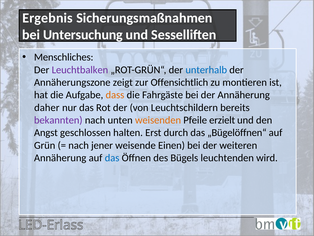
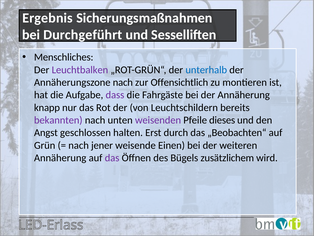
Untersuchung: Untersuchung -> Durchgeführt
Annäherungszone zeigt: zeigt -> nach
dass colour: orange -> purple
daher: daher -> knapp
weisenden colour: orange -> purple
erzielt: erzielt -> dieses
„Bügelöffnen“: „Bügelöffnen“ -> „Beobachten“
das at (112, 158) colour: blue -> purple
leuchtenden: leuchtenden -> zusätzlichem
